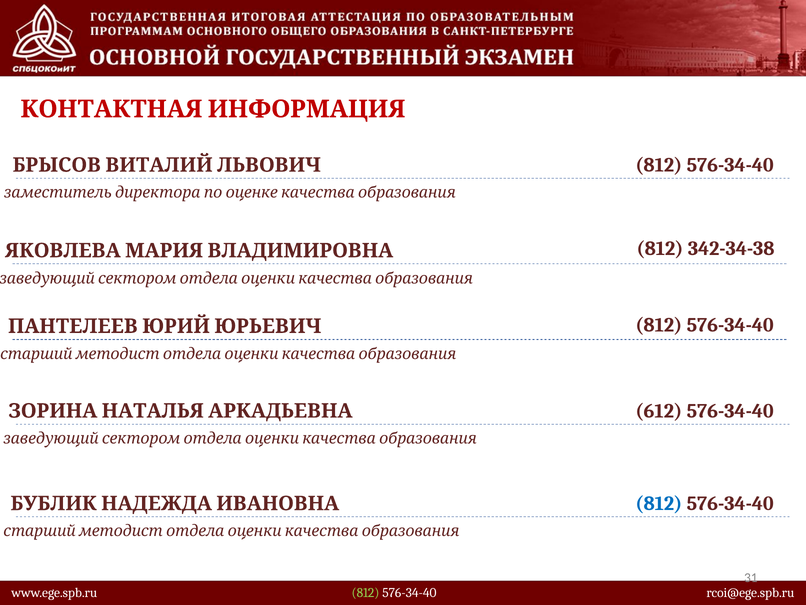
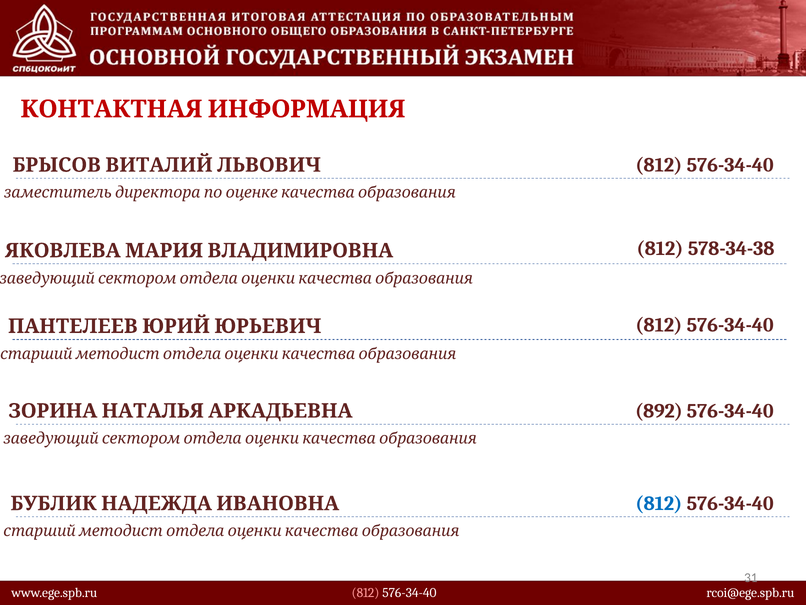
342-34-38: 342-34-38 -> 578-34-38
612: 612 -> 892
812 at (365, 592) colour: light green -> pink
